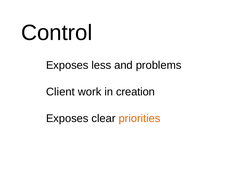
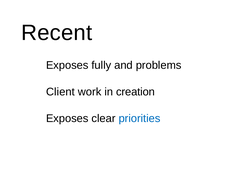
Control: Control -> Recent
less: less -> fully
priorities colour: orange -> blue
